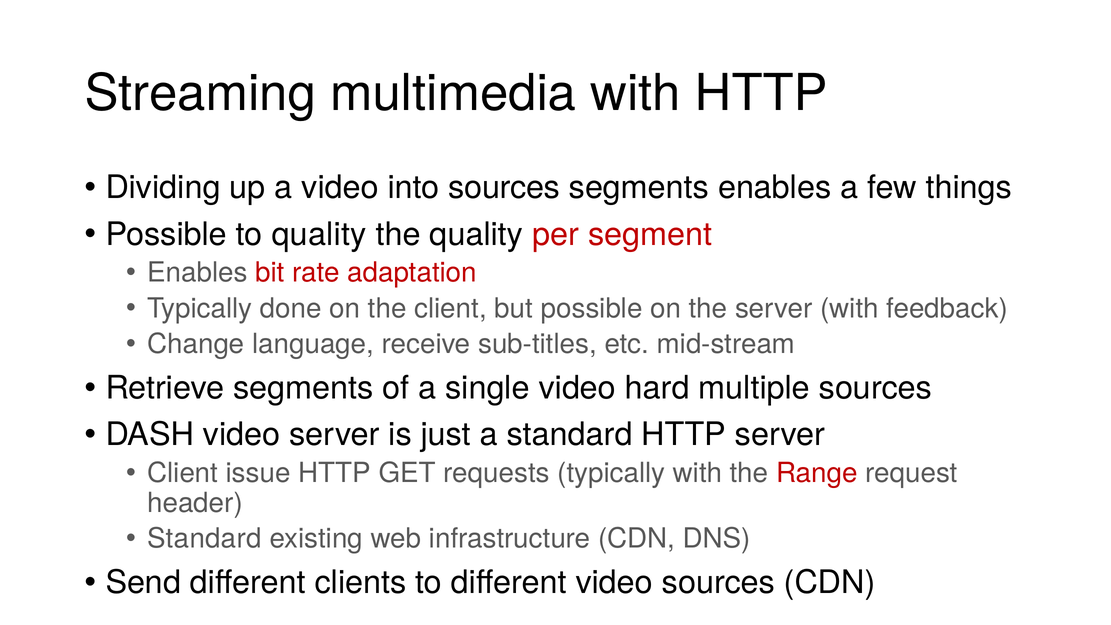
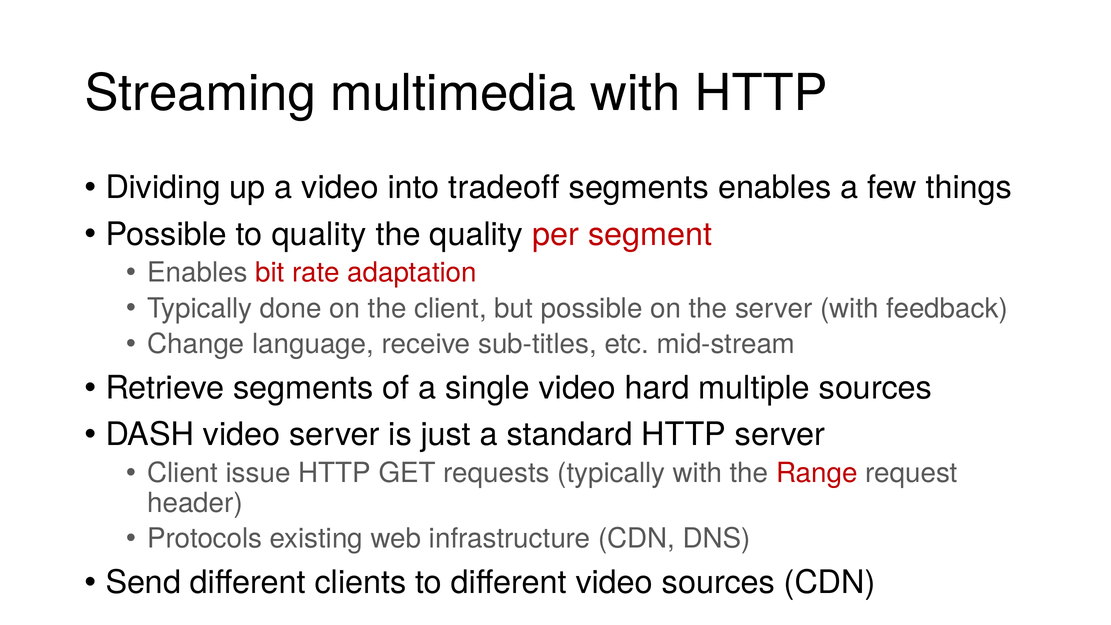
into sources: sources -> tradeoff
Standard at (204, 539): Standard -> Protocols
